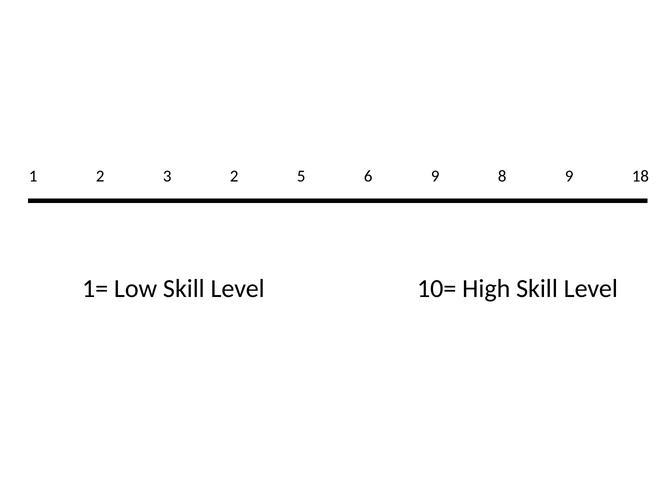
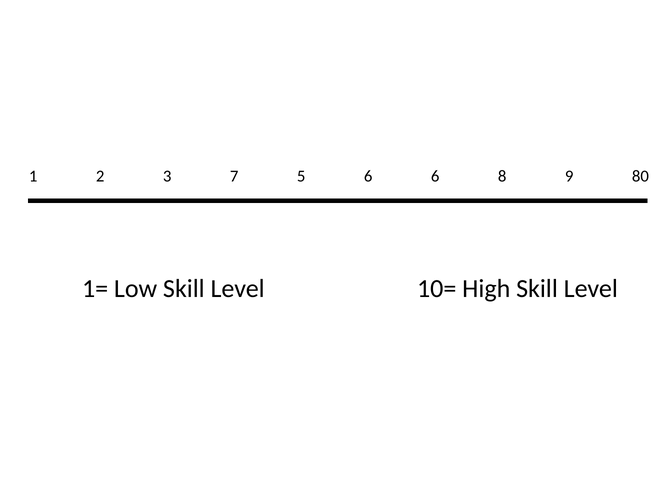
3 2: 2 -> 7
6 9: 9 -> 6
18: 18 -> 80
